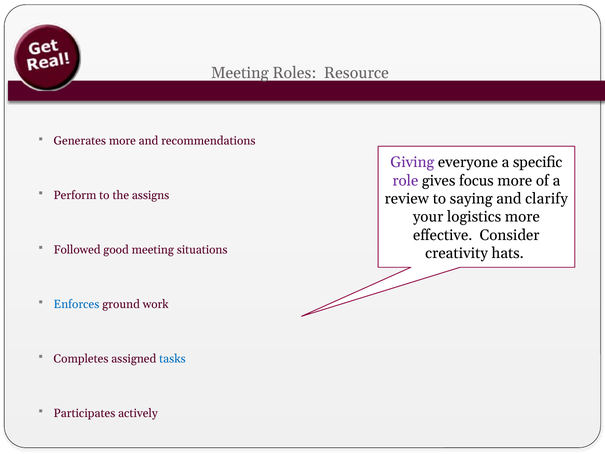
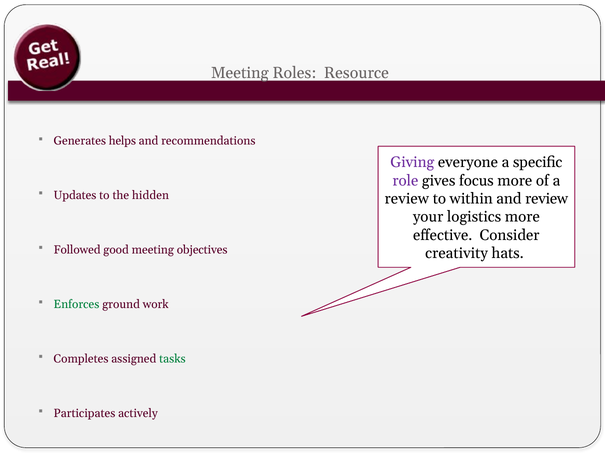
Generates more: more -> helps
Perform: Perform -> Updates
assigns: assigns -> hidden
saying: saying -> within
and clarify: clarify -> review
situations: situations -> objectives
Enforces colour: blue -> green
tasks colour: blue -> green
